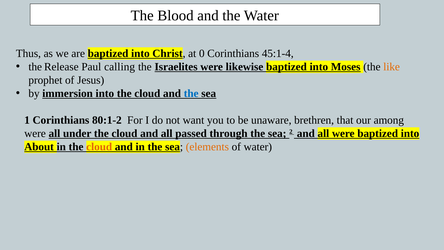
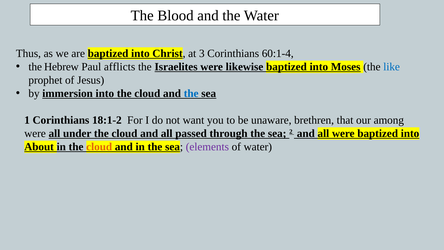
0: 0 -> 3
45:1-4: 45:1-4 -> 60:1-4
Release: Release -> Hebrew
calling: calling -> afflicts
like colour: orange -> blue
80:1-2: 80:1-2 -> 18:1-2
elements colour: orange -> purple
